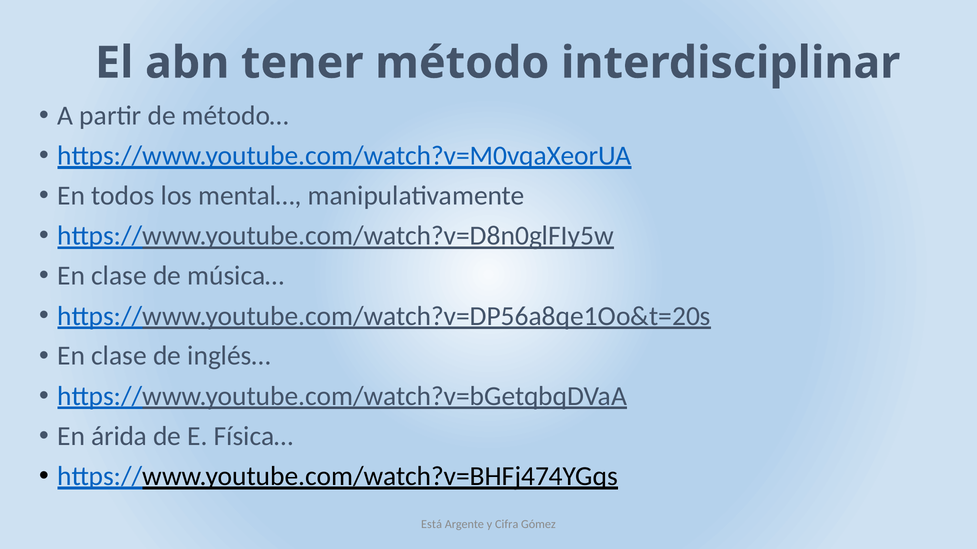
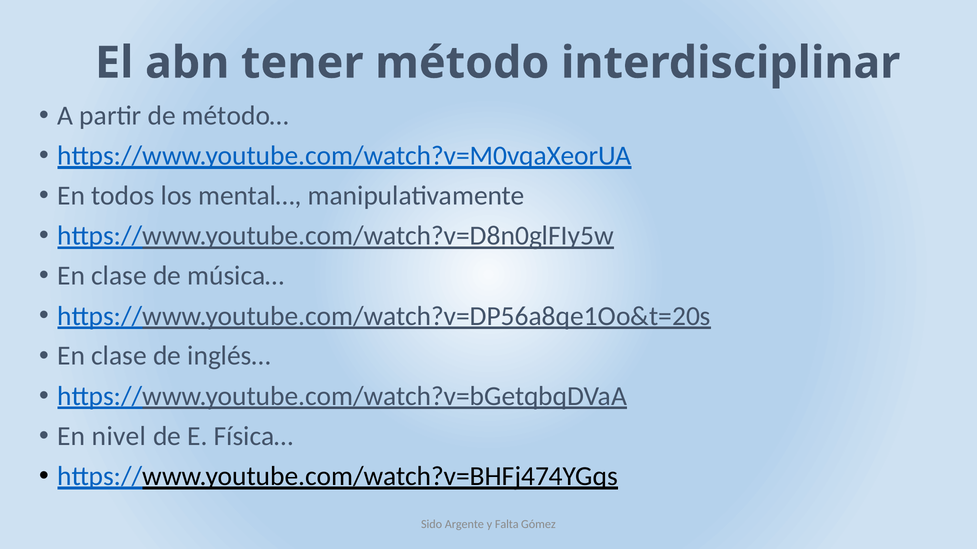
árida: árida -> nivel
Está: Está -> Sido
Cifra: Cifra -> Falta
